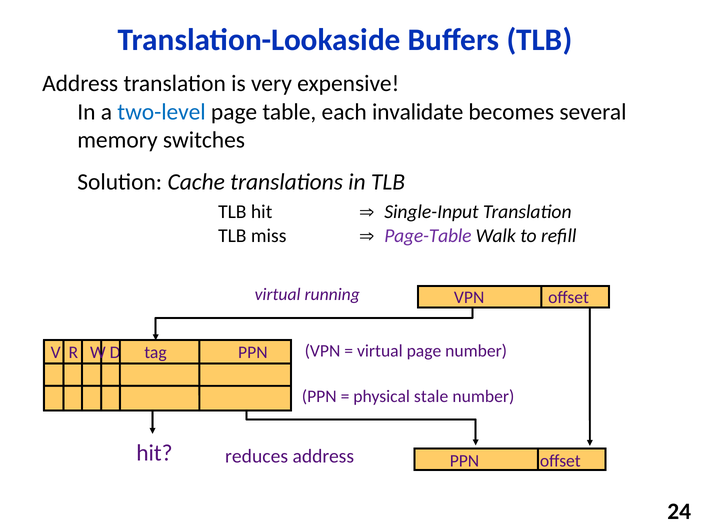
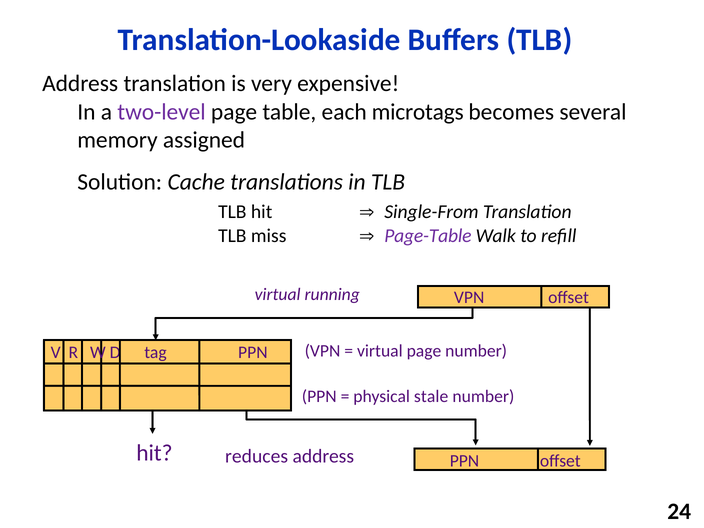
two-level colour: blue -> purple
invalidate: invalidate -> microtags
switches: switches -> assigned
Single-Input: Single-Input -> Single-From
